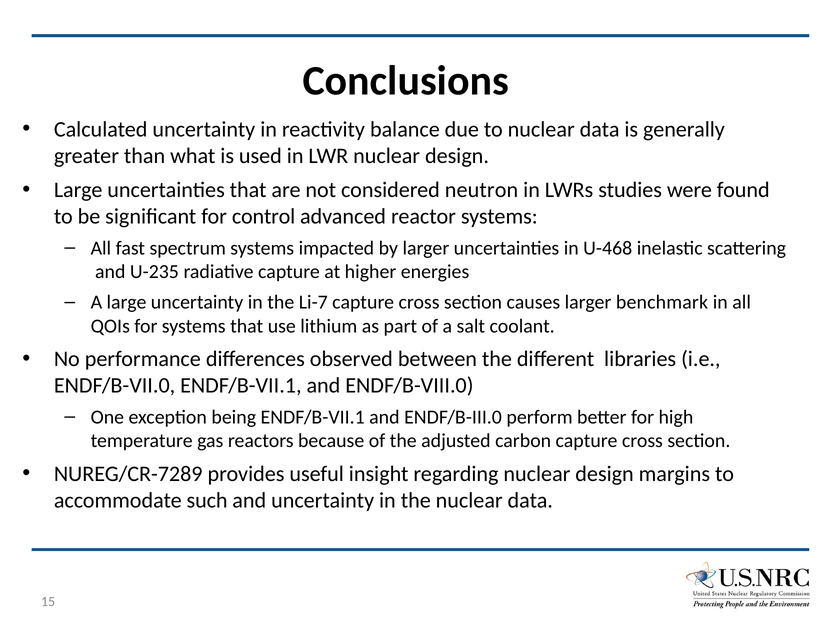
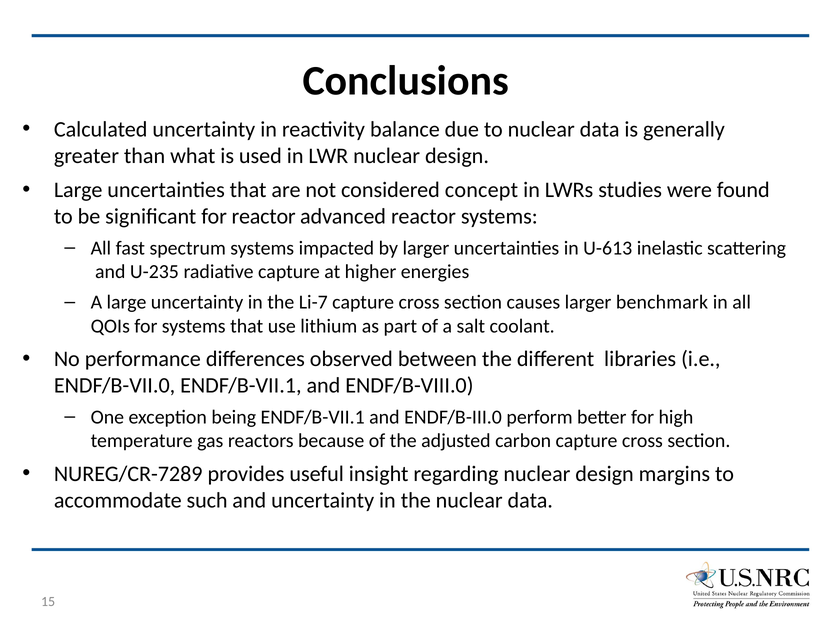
neutron: neutron -> concept
for control: control -> reactor
U-468: U-468 -> U-613
